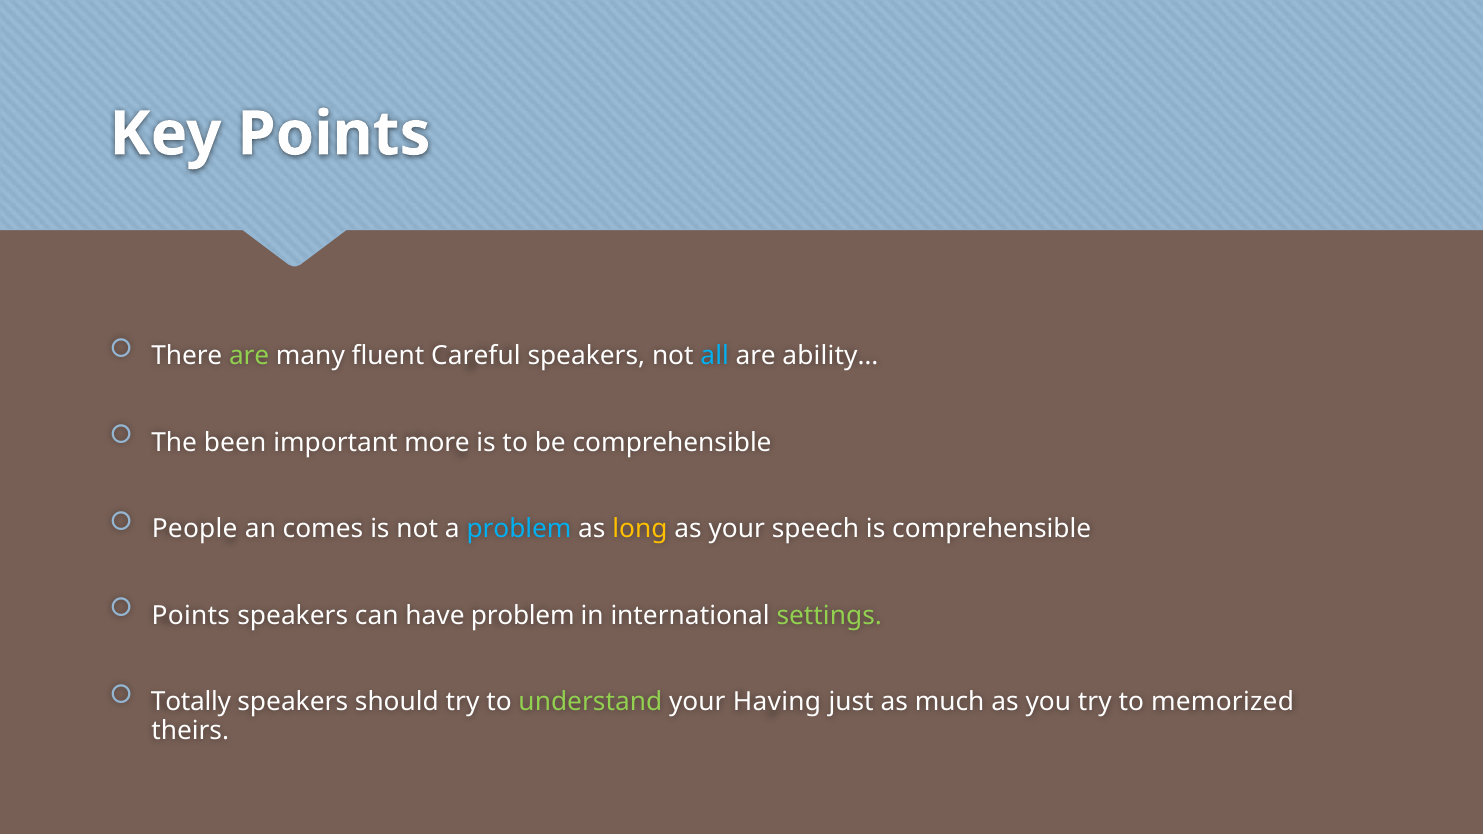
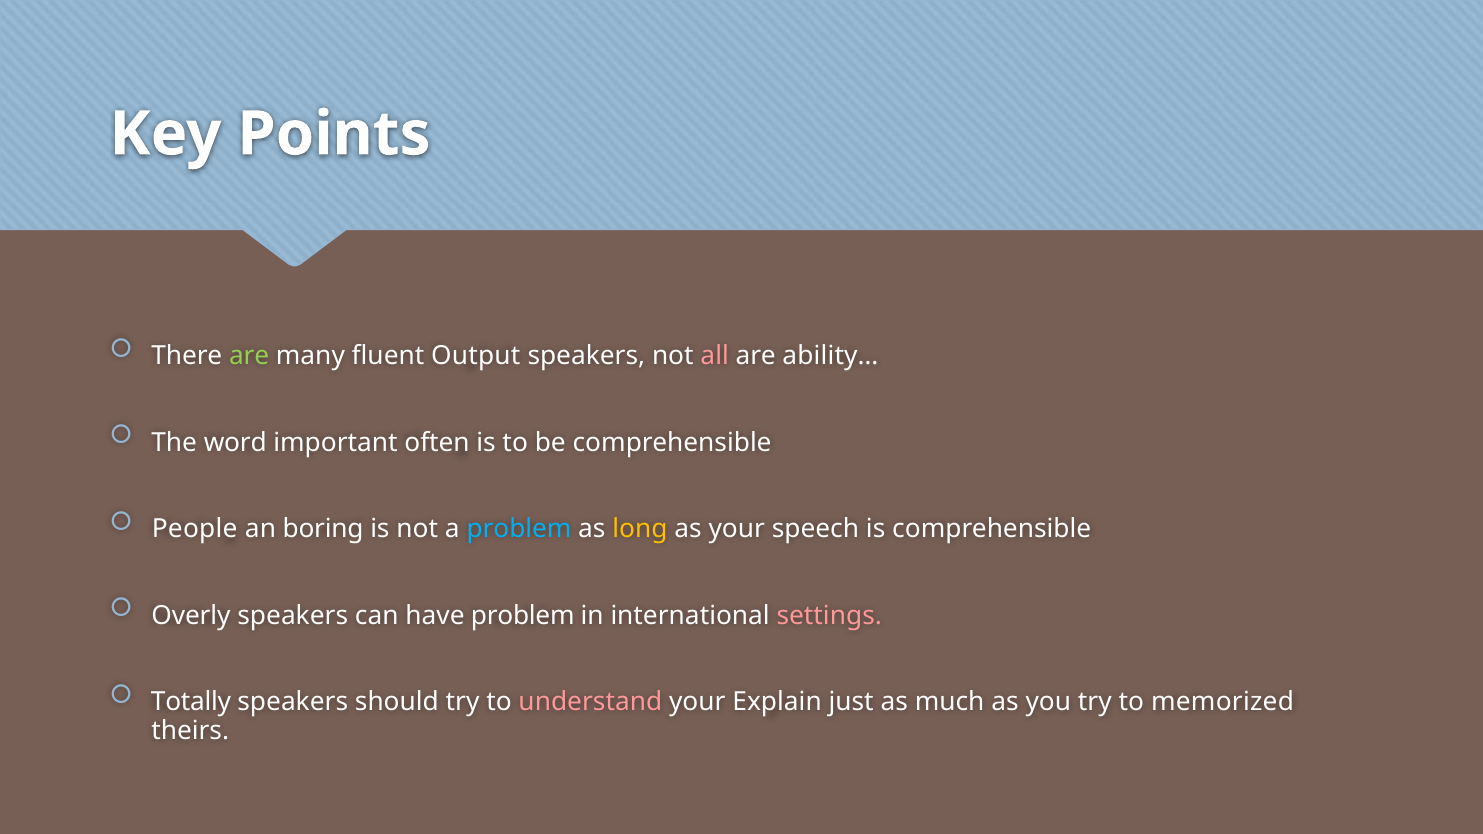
Careful: Careful -> Output
all colour: light blue -> pink
been: been -> word
more: more -> often
comes: comes -> boring
Points at (191, 616): Points -> Overly
settings colour: light green -> pink
understand colour: light green -> pink
Having: Having -> Explain
